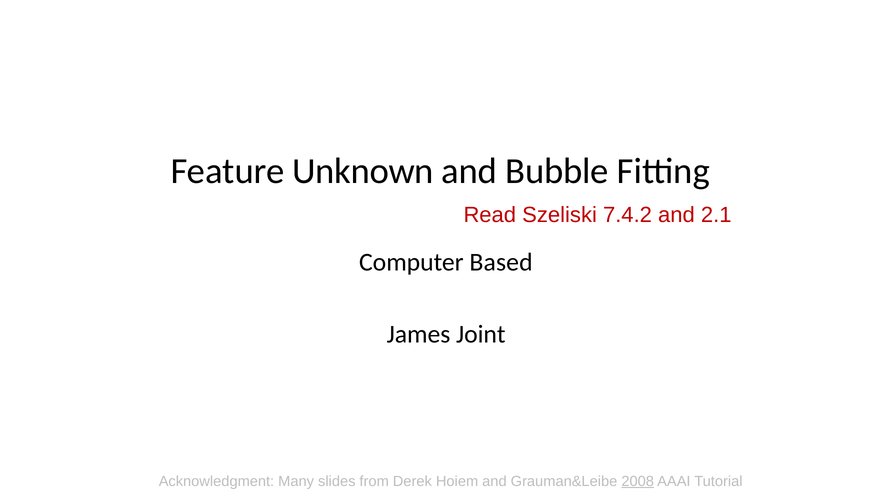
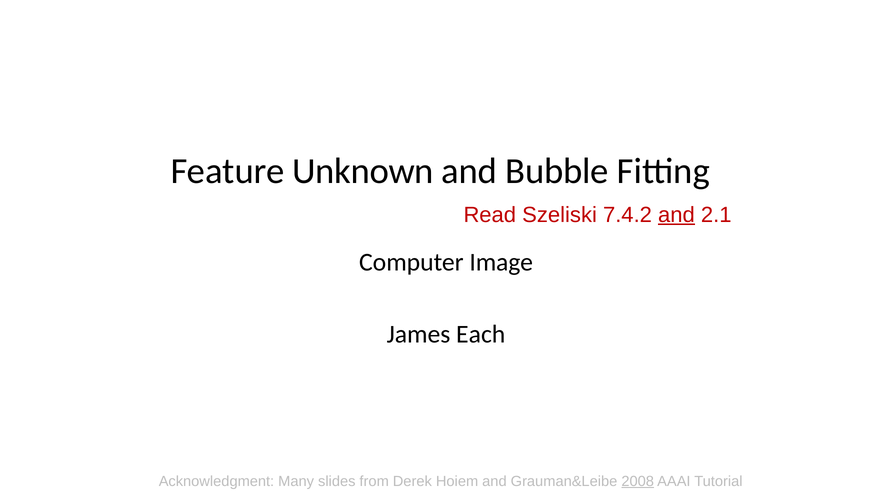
and at (676, 215) underline: none -> present
Based: Based -> Image
Joint: Joint -> Each
